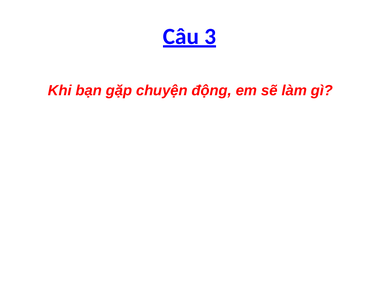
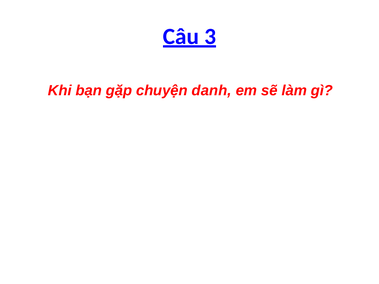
động: động -> danh
